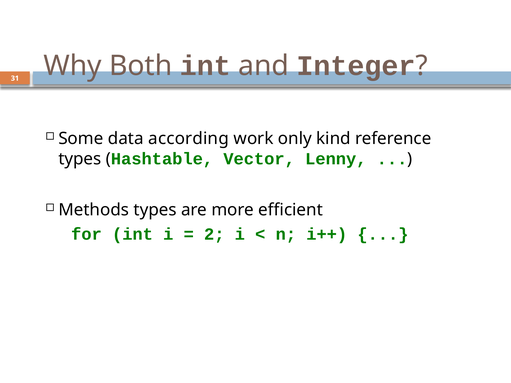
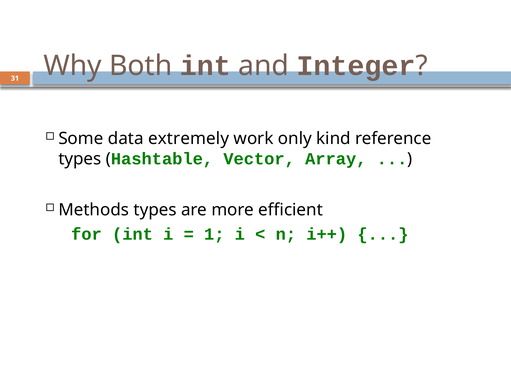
according: according -> extremely
Lenny: Lenny -> Array
2: 2 -> 1
